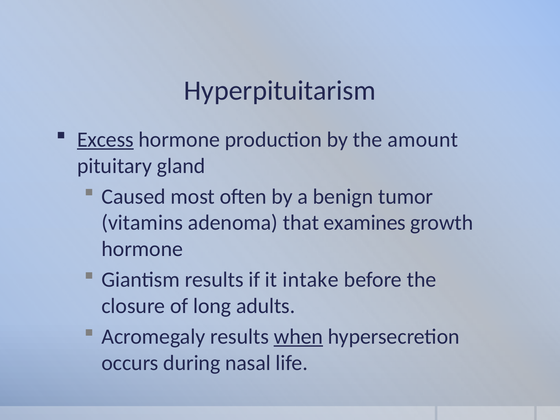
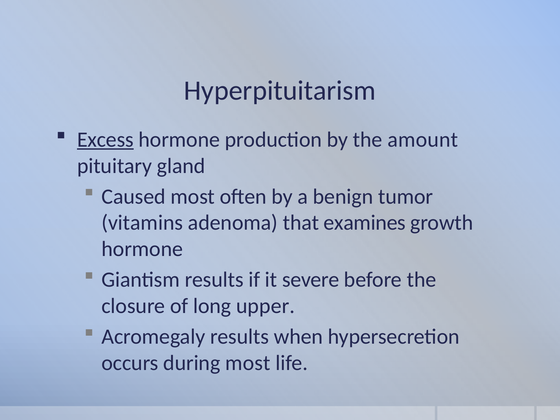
intake: intake -> severe
adults: adults -> upper
when underline: present -> none
during nasal: nasal -> most
